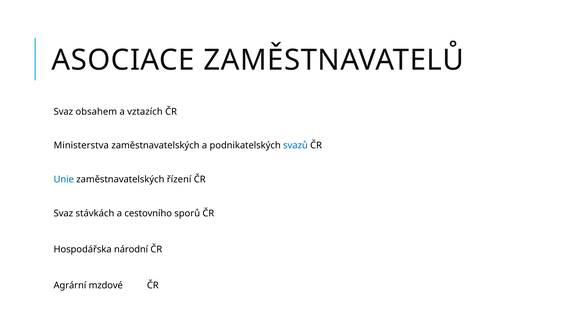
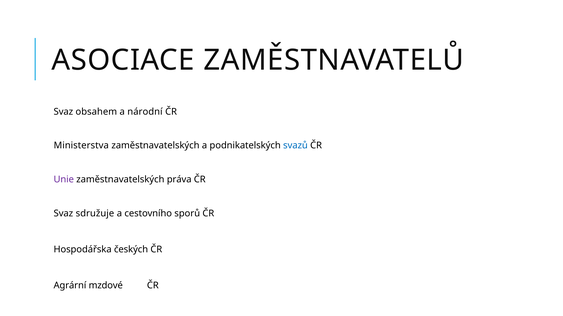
vztazích: vztazích -> národní
Unie colour: blue -> purple
řízení: řízení -> práva
stávkách: stávkách -> sdružuje
národní: národní -> českých
